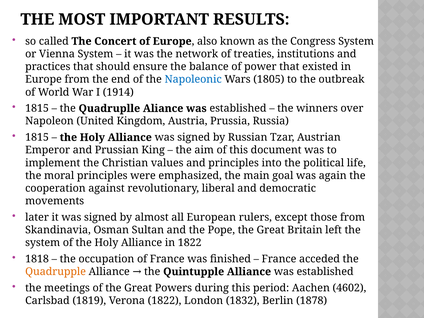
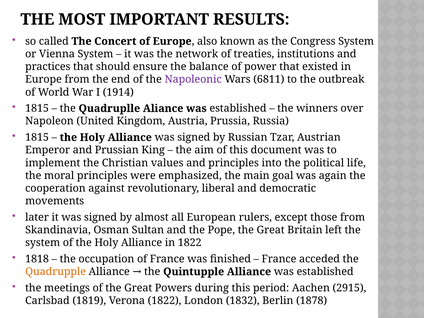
Napoleonic colour: blue -> purple
1805: 1805 -> 6811
4602: 4602 -> 2915
